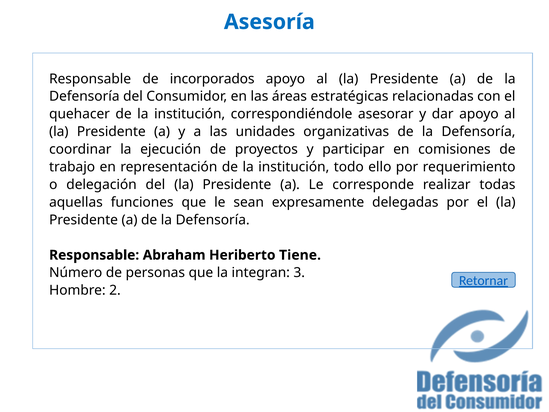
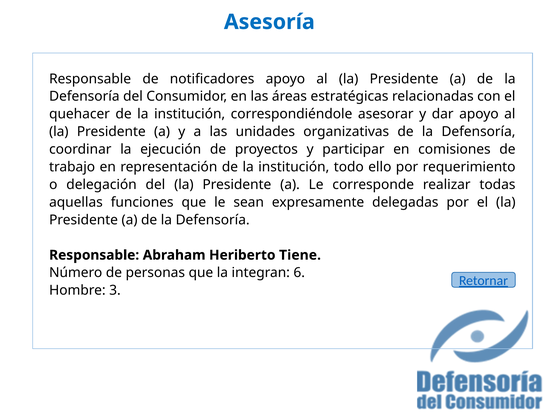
incorporados: incorporados -> notificadores
3: 3 -> 6
2: 2 -> 3
